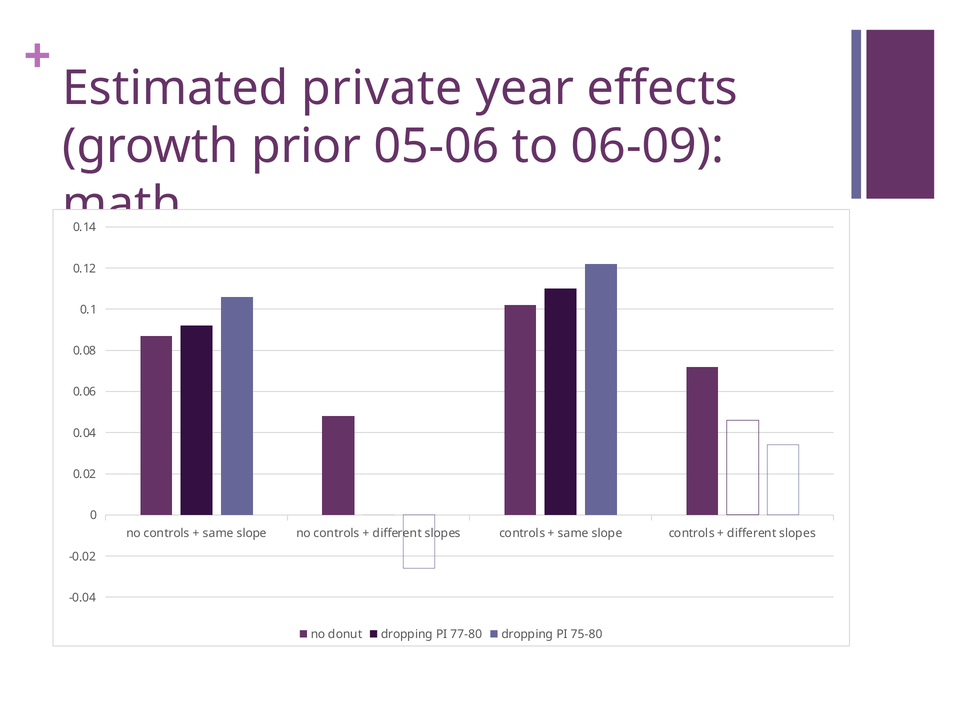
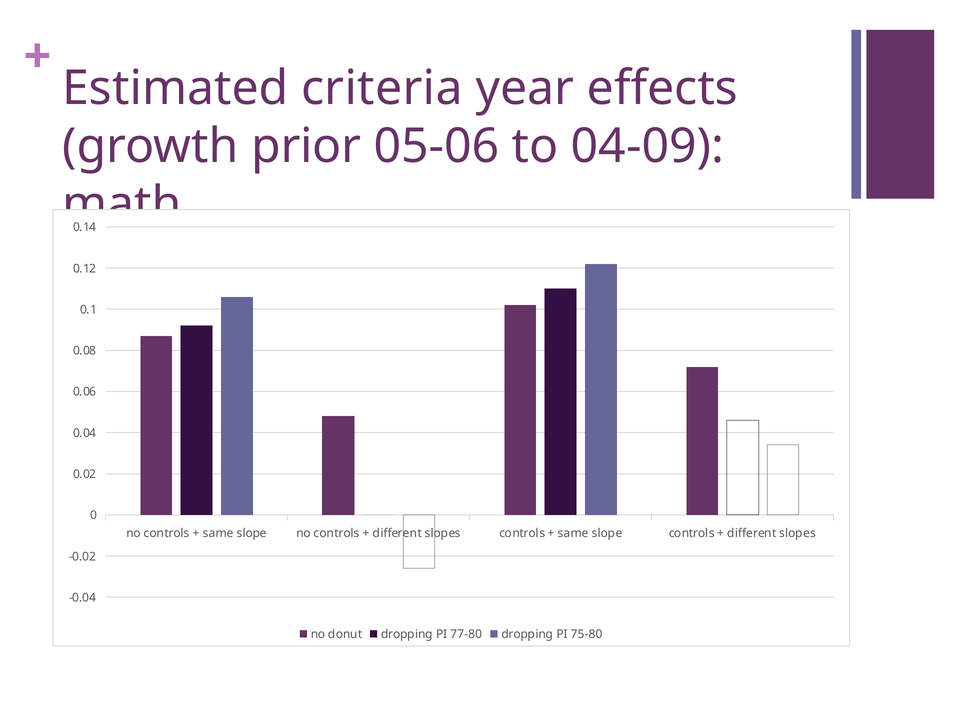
private: private -> criteria
06-09: 06-09 -> 04-09
